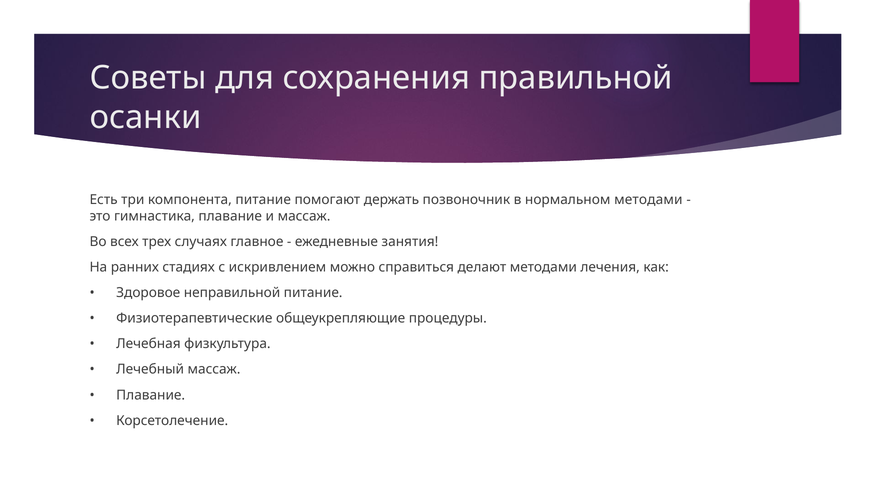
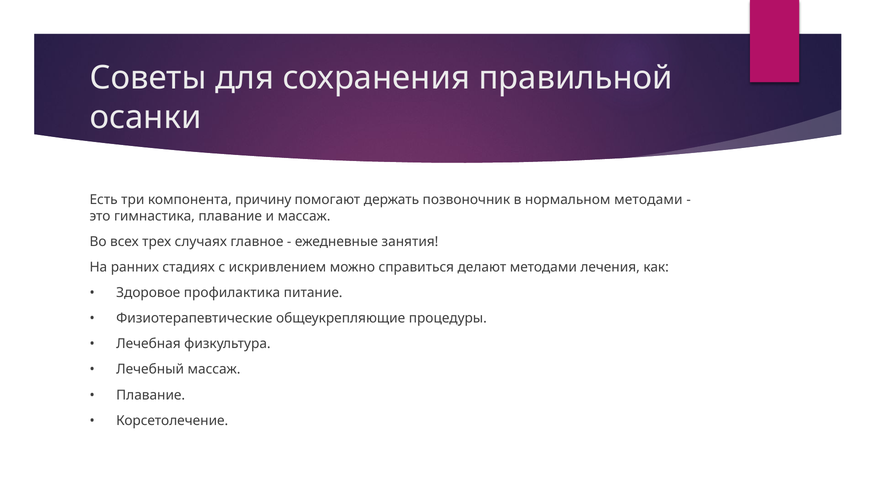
компонента питание: питание -> причину
неправильной: неправильной -> профилактика
